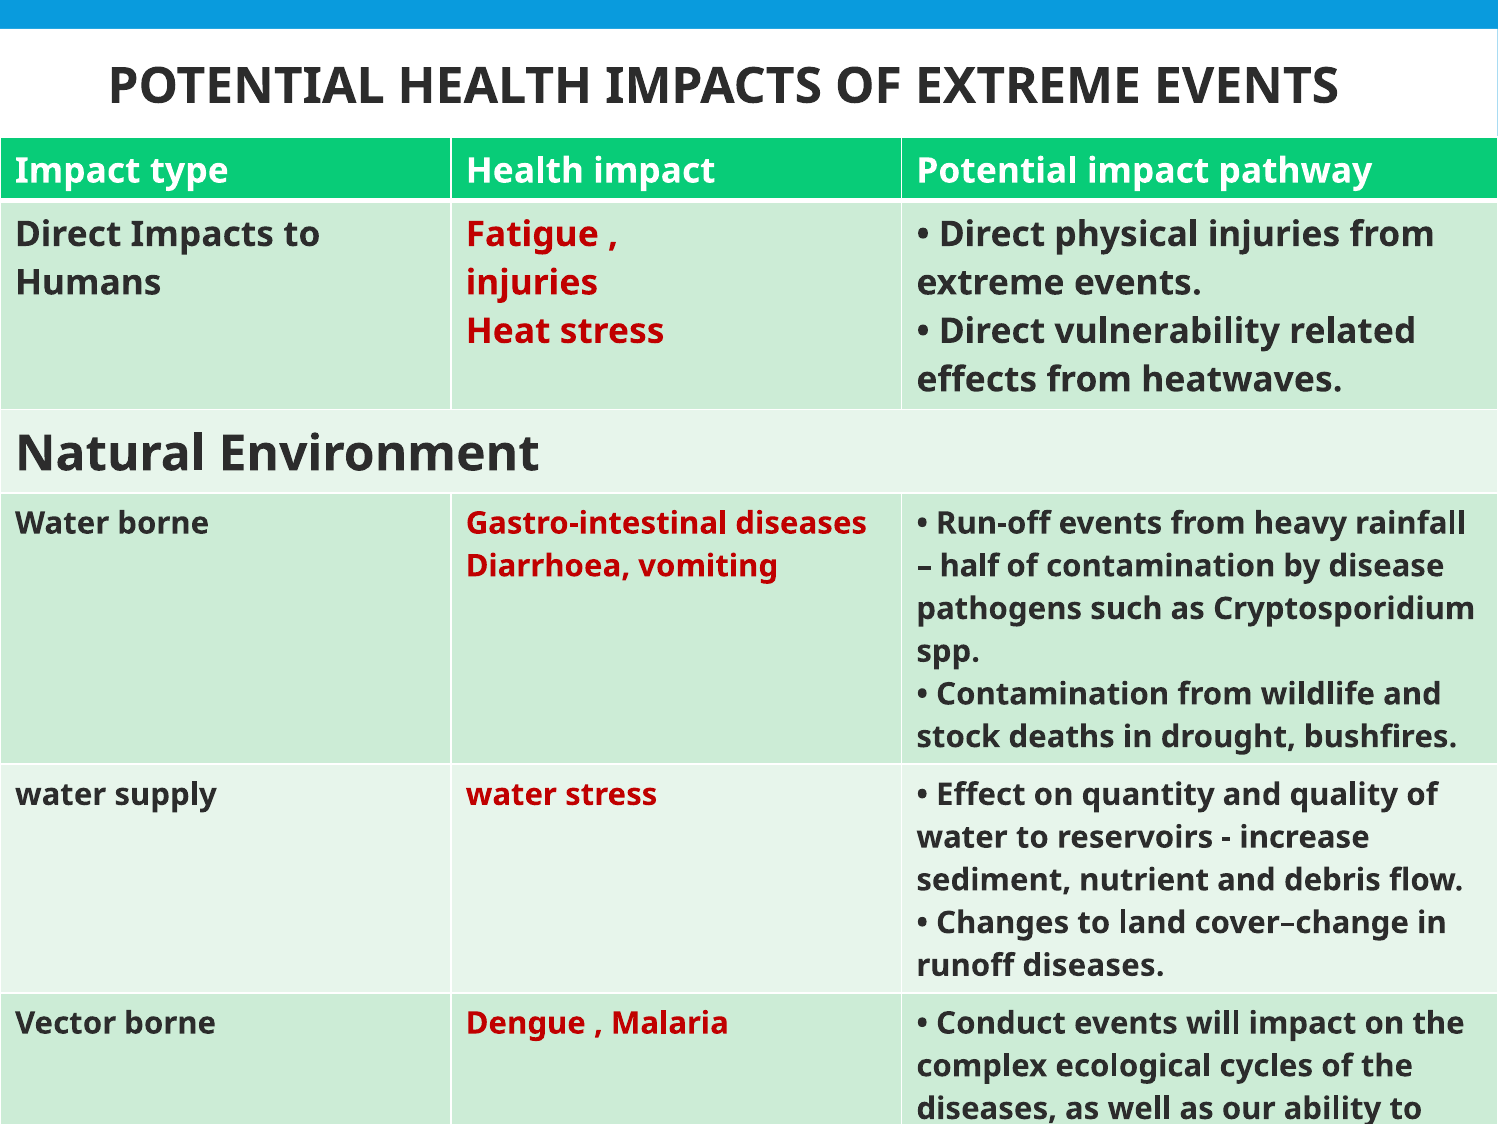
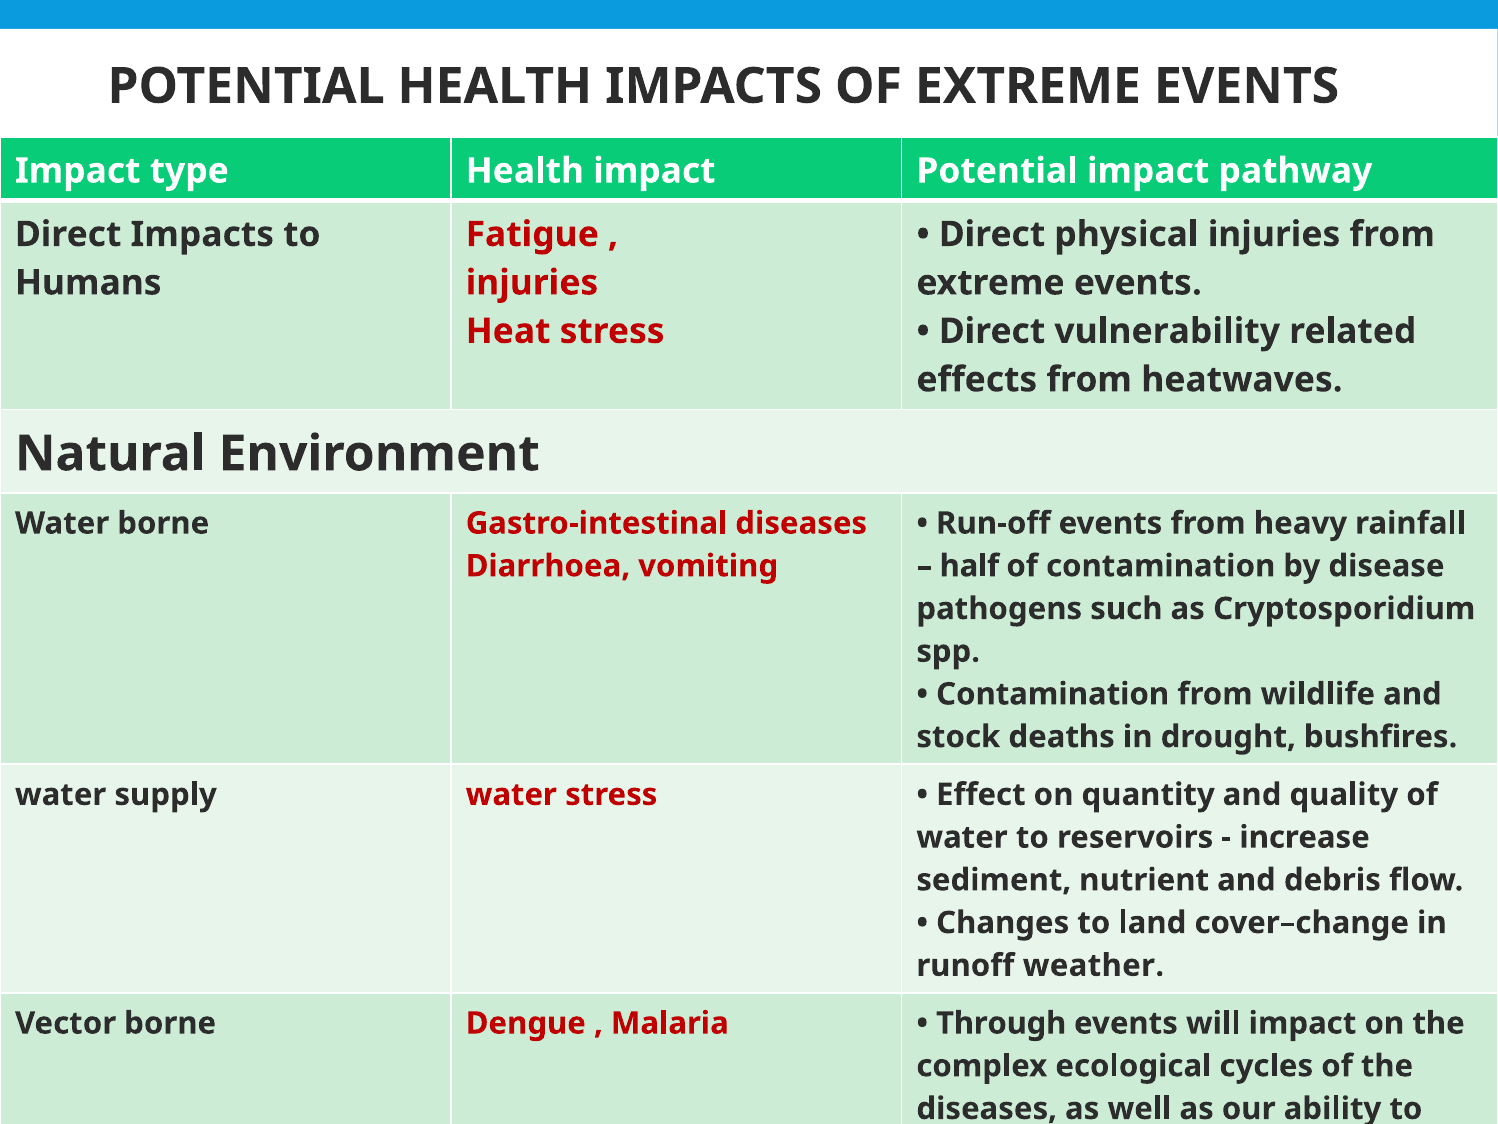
runoff diseases: diseases -> weather
Conduct: Conduct -> Through
